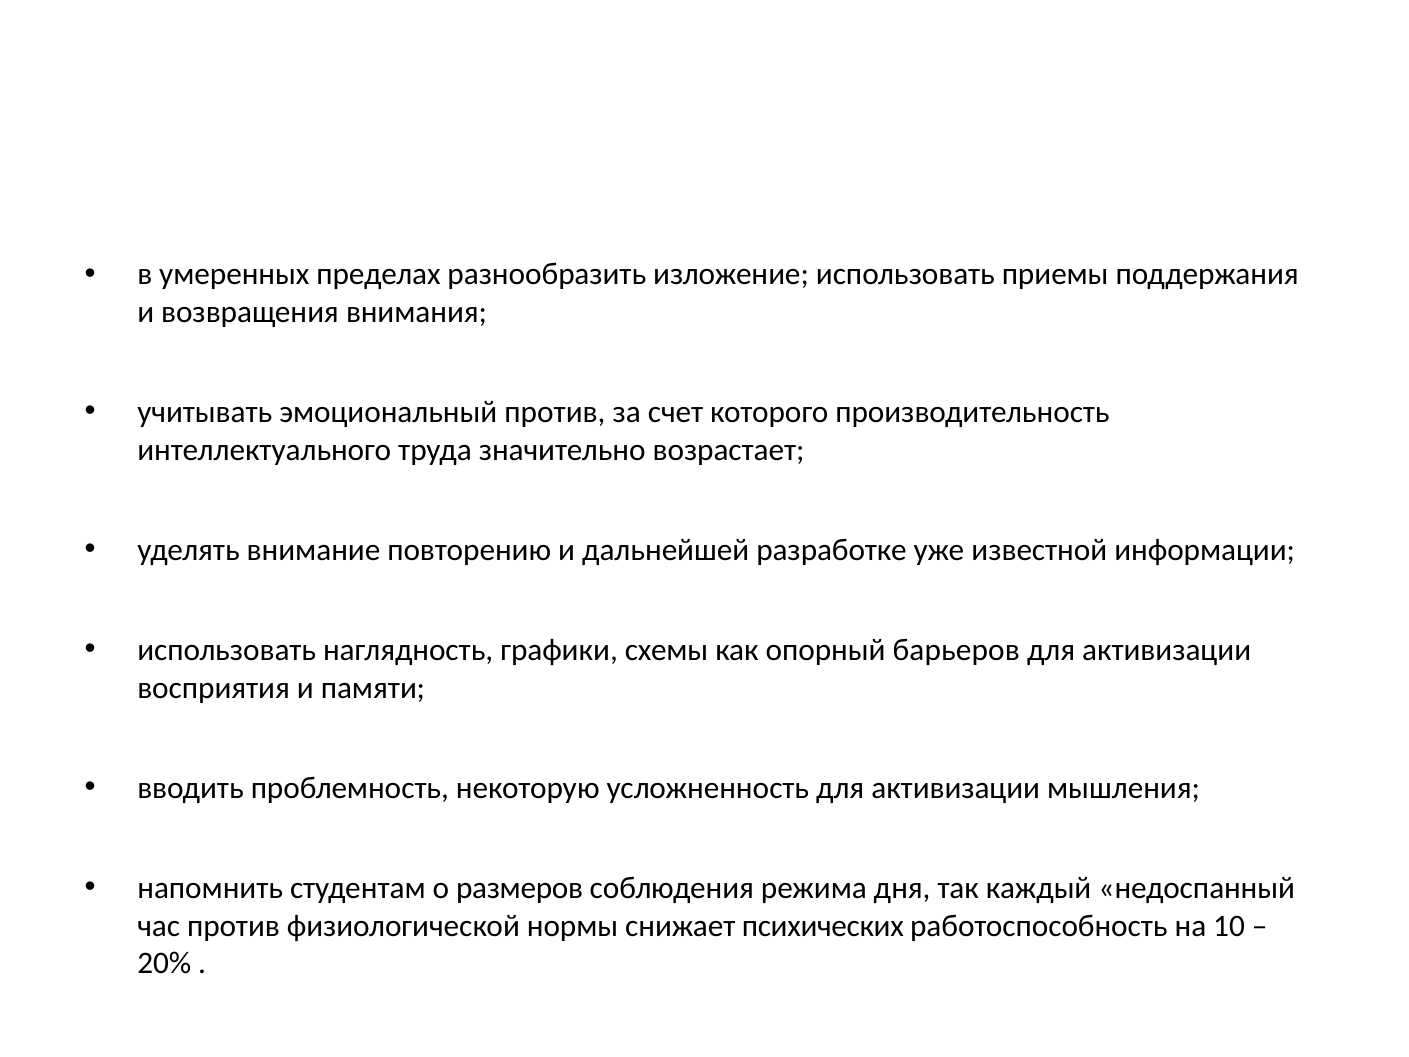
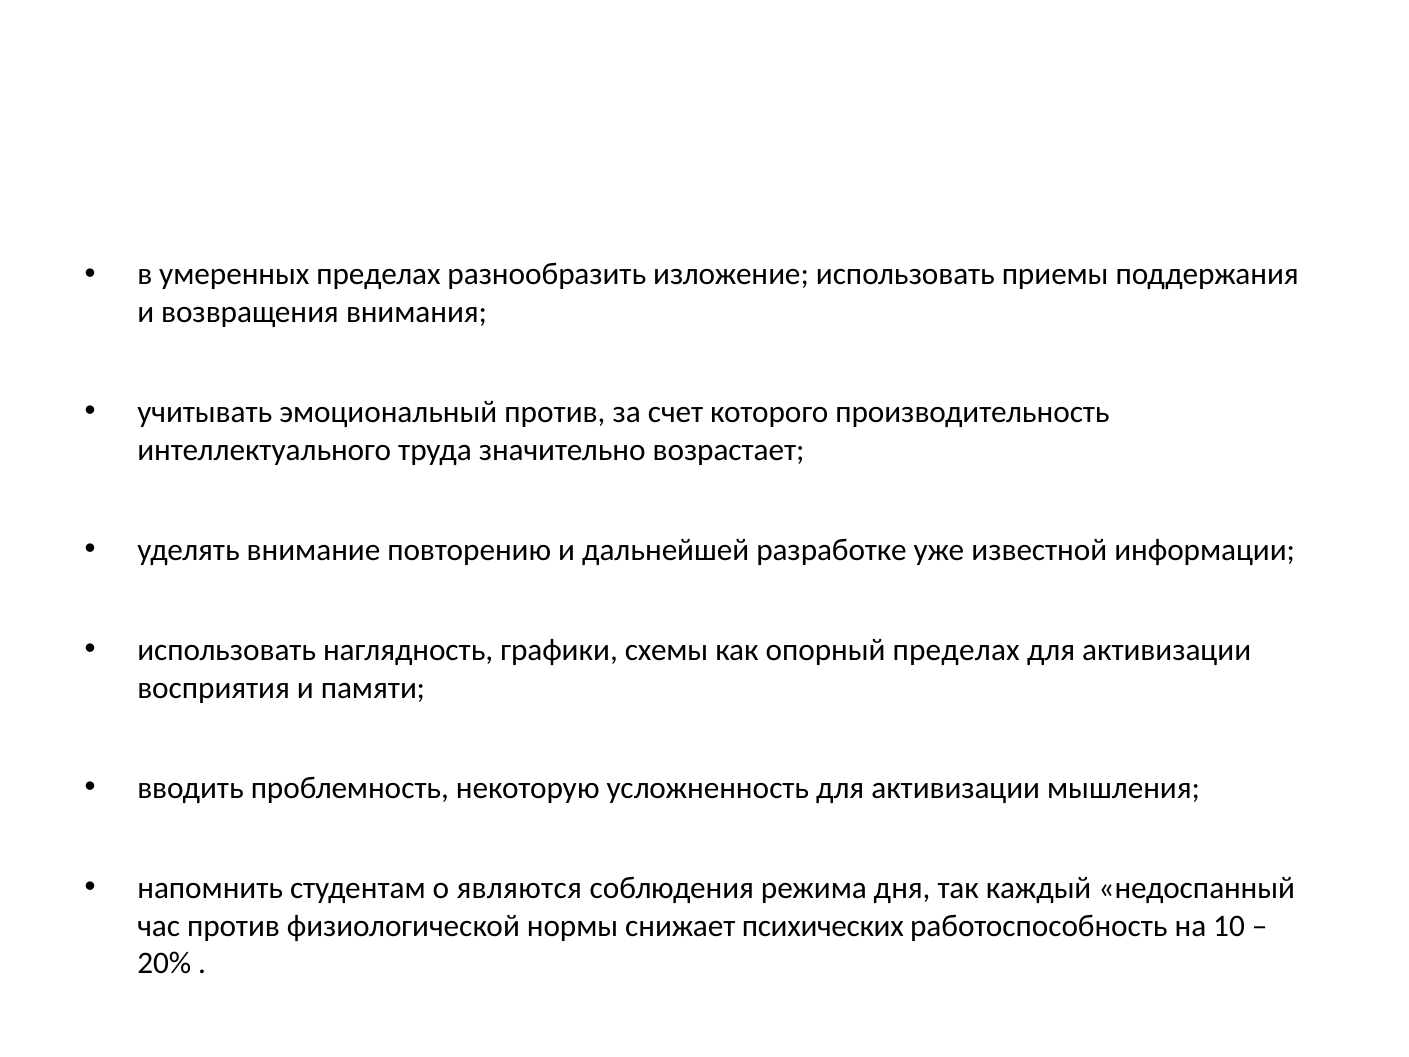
опорный барьеров: барьеров -> пределах
размеров: размеров -> являются
